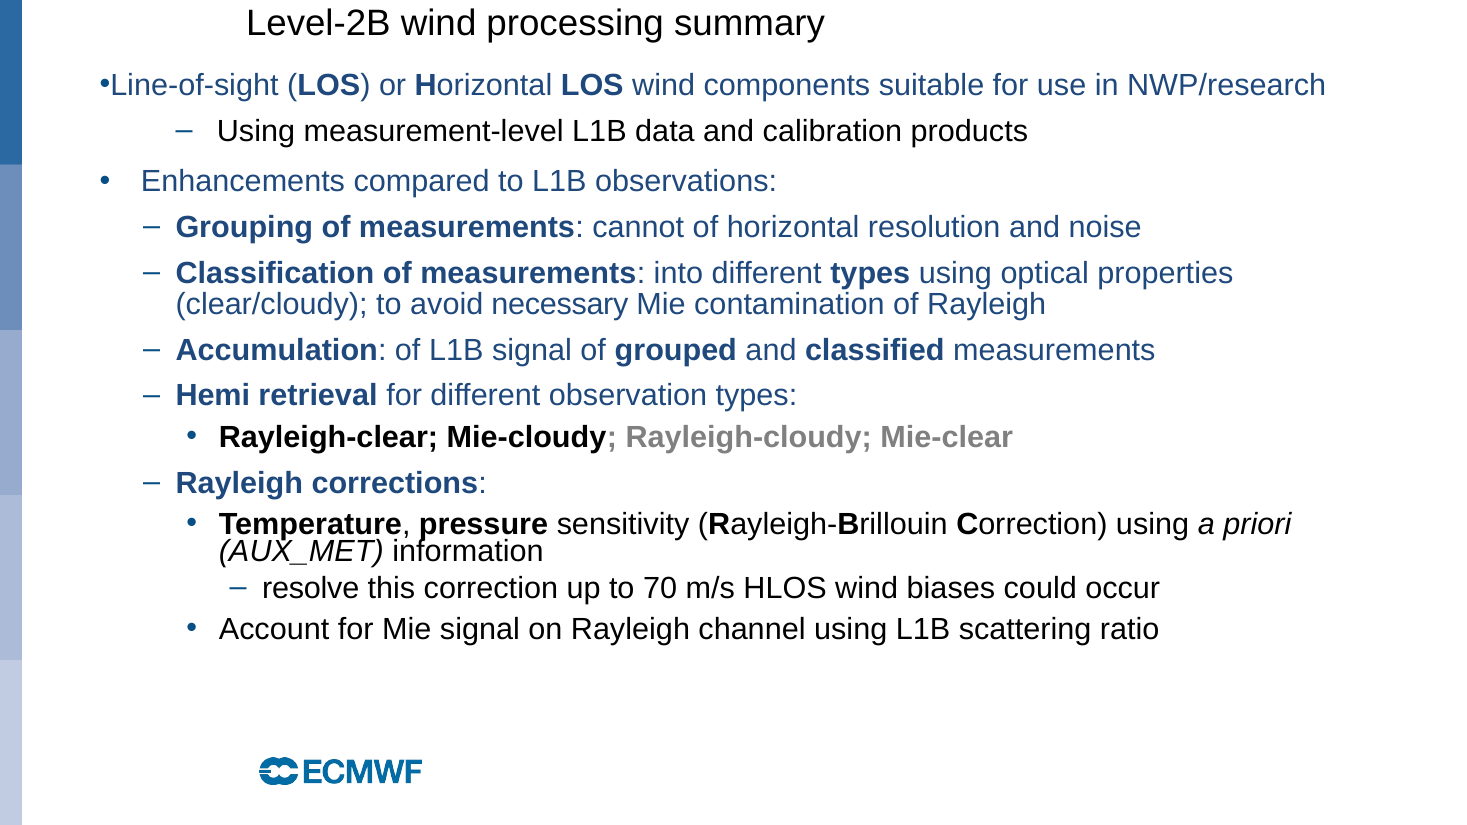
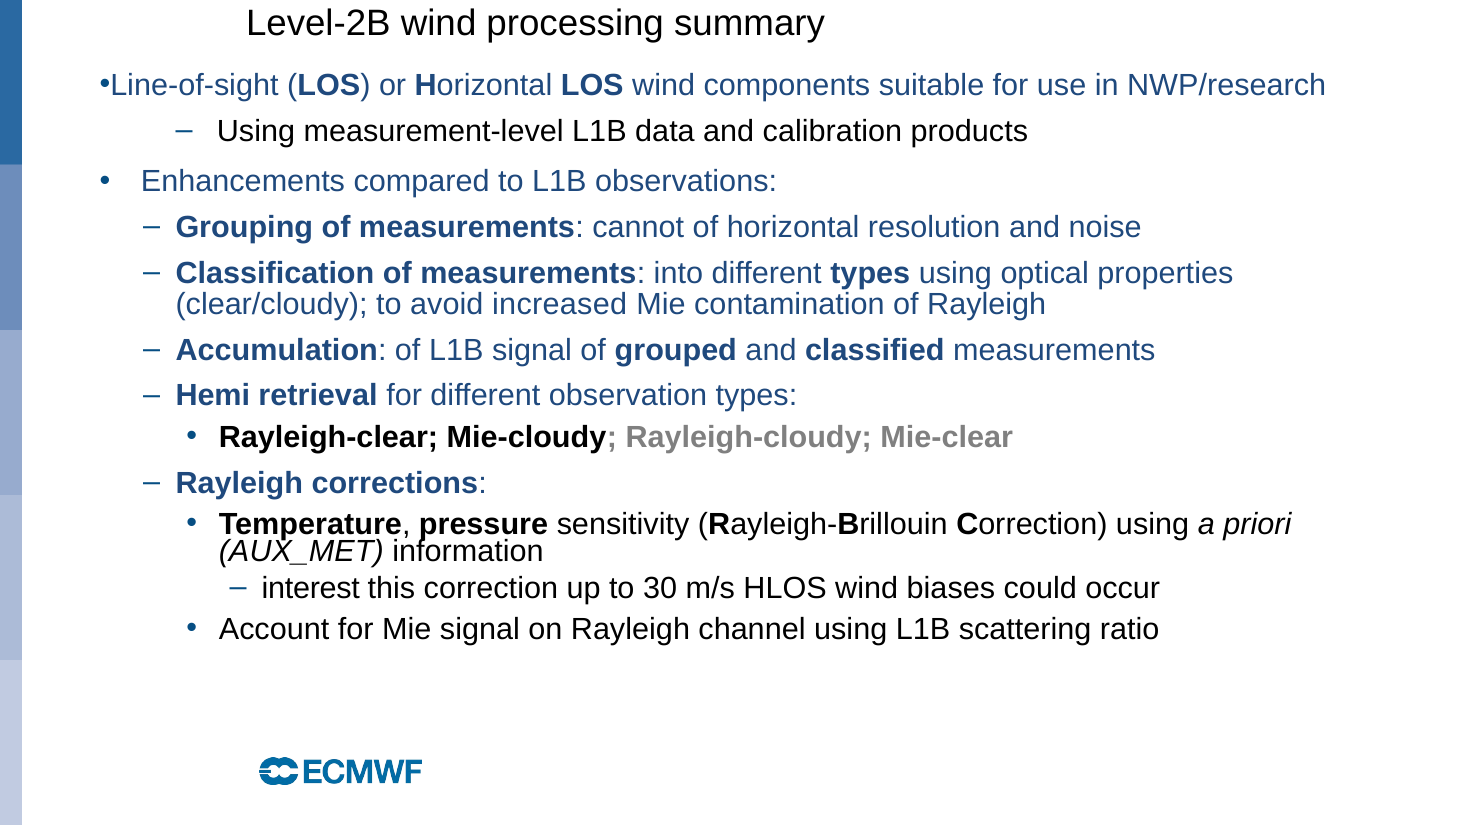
necessary: necessary -> increased
resolve: resolve -> interest
70: 70 -> 30
